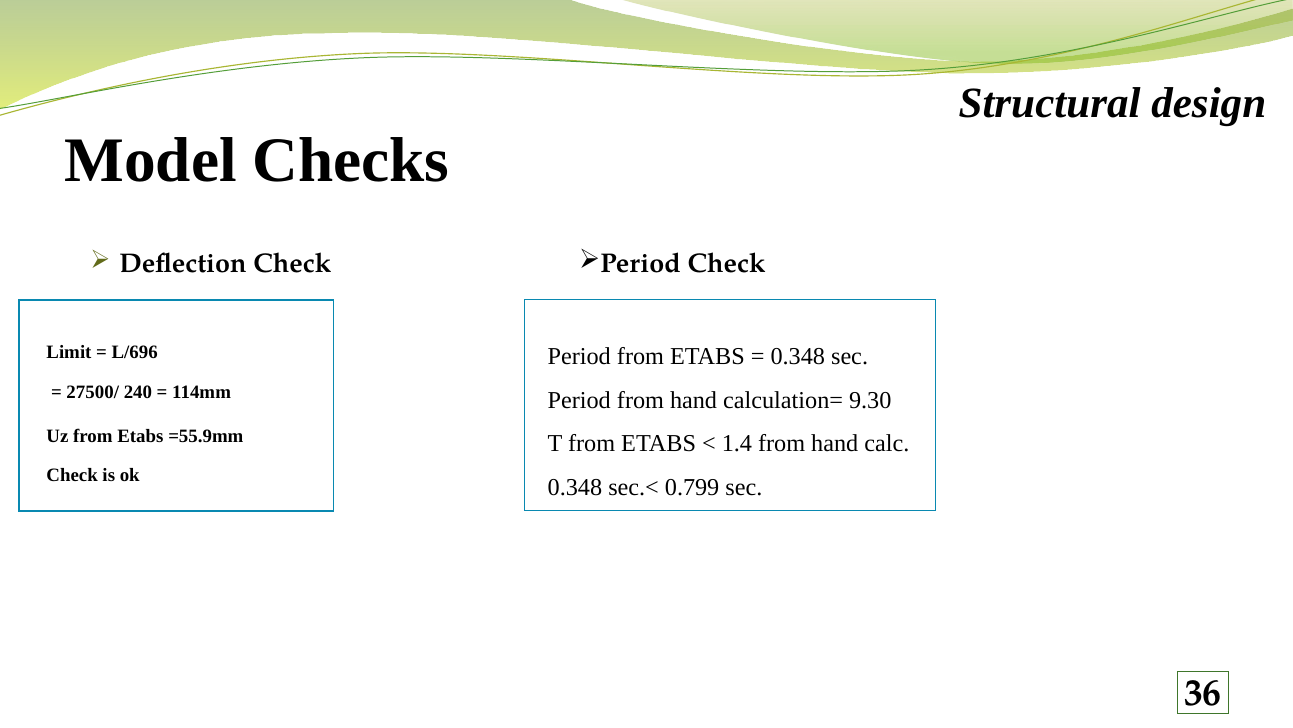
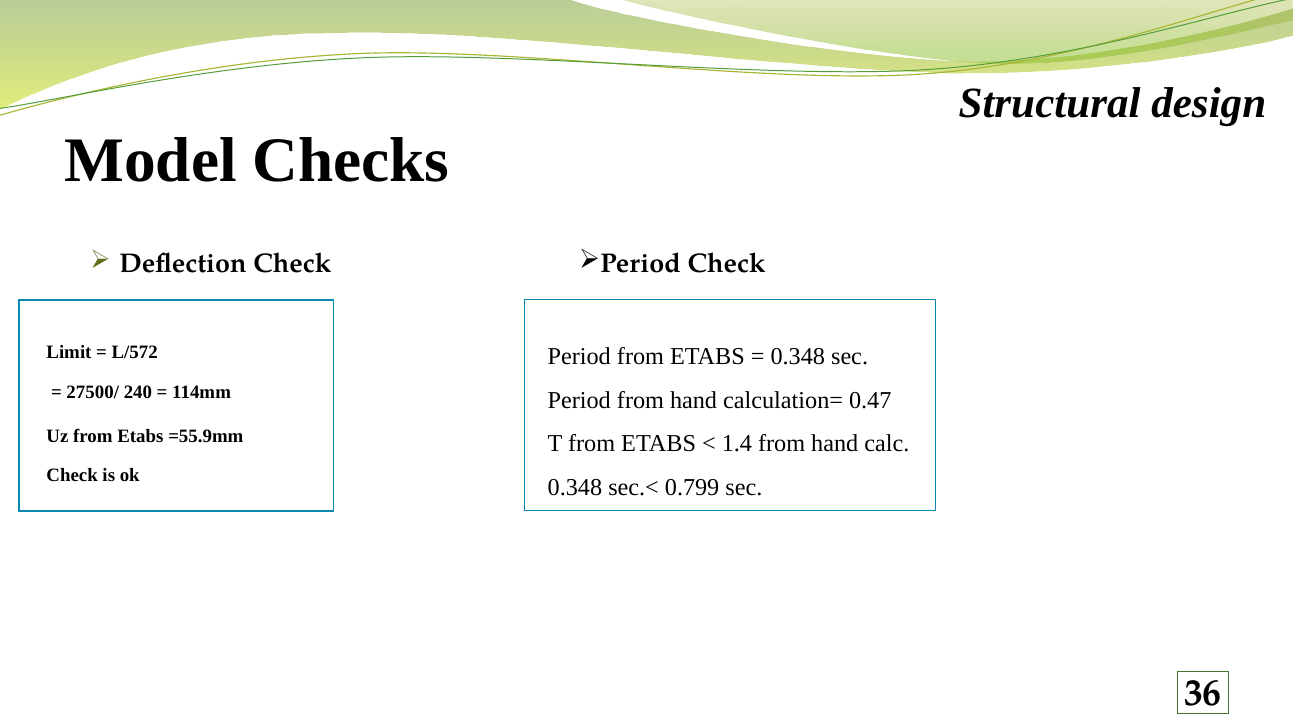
L/696: L/696 -> L/572
9.30: 9.30 -> 0.47
